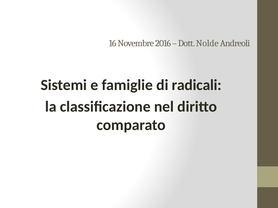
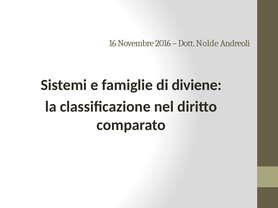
radicali: radicali -> diviene
